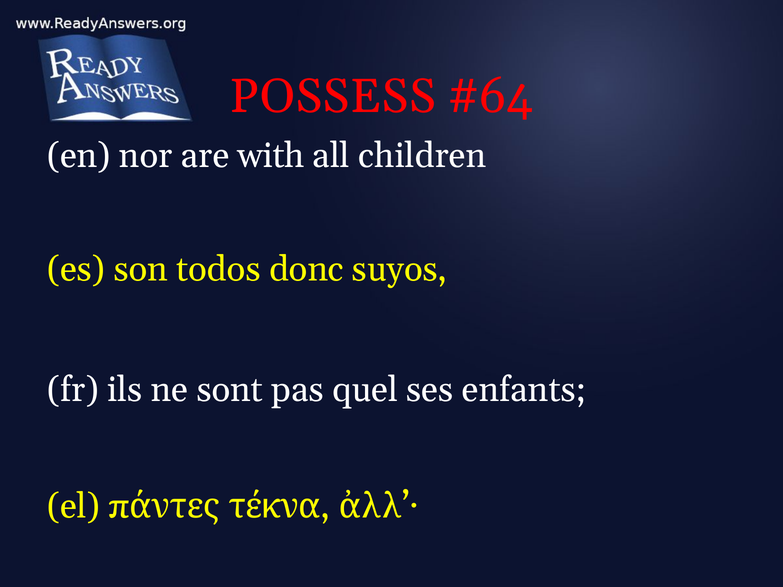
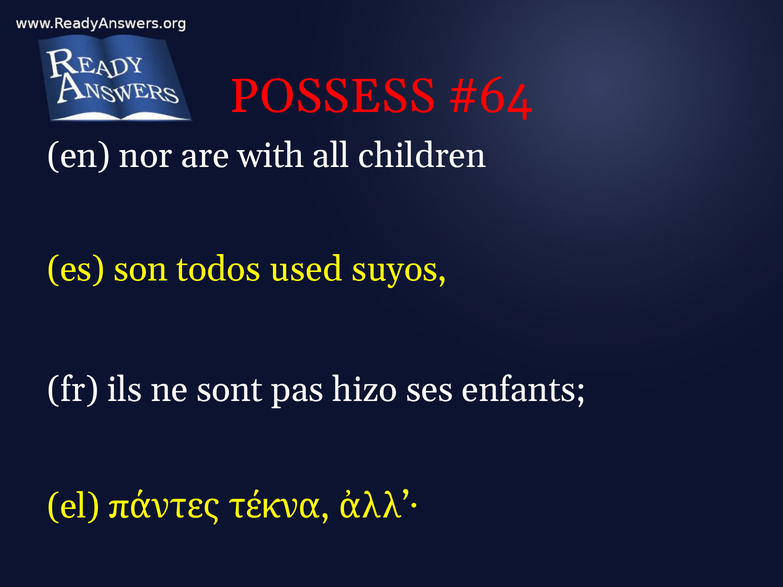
donc: donc -> used
quel: quel -> hizo
